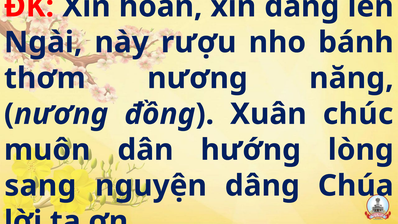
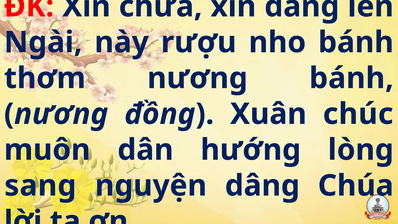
hoan: hoan -> chứa
nương năng: năng -> bánh
